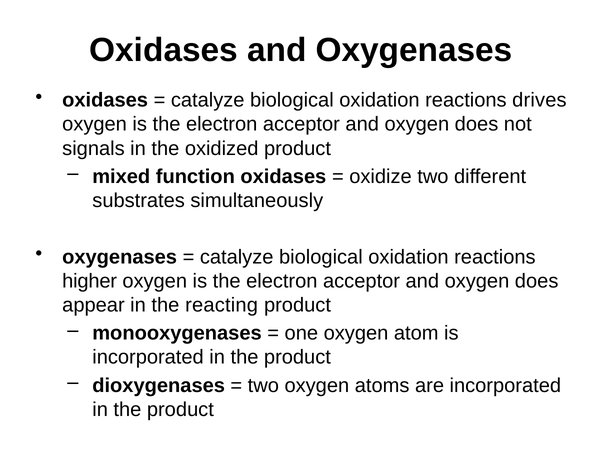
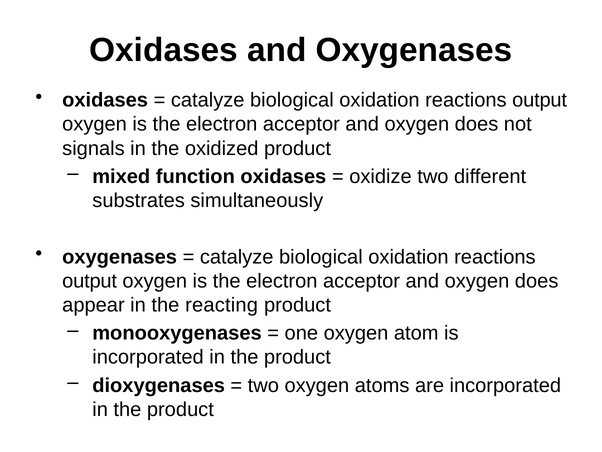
drives at (539, 100): drives -> output
higher at (90, 281): higher -> output
